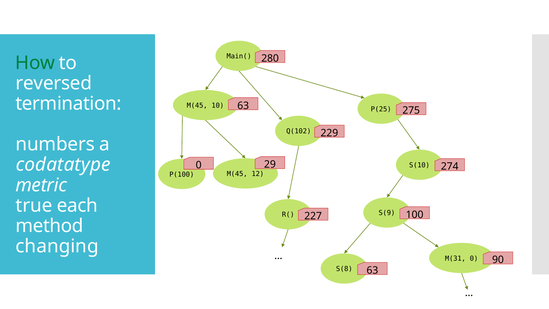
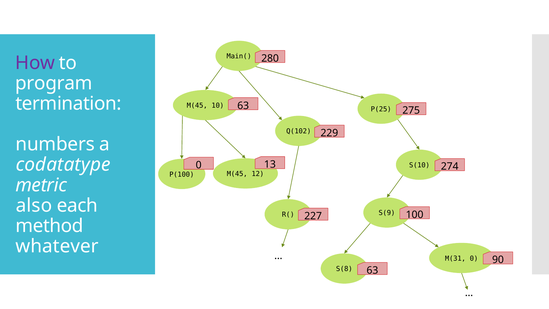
How colour: green -> purple
reversed: reversed -> program
29: 29 -> 13
true: true -> also
changing: changing -> whatever
